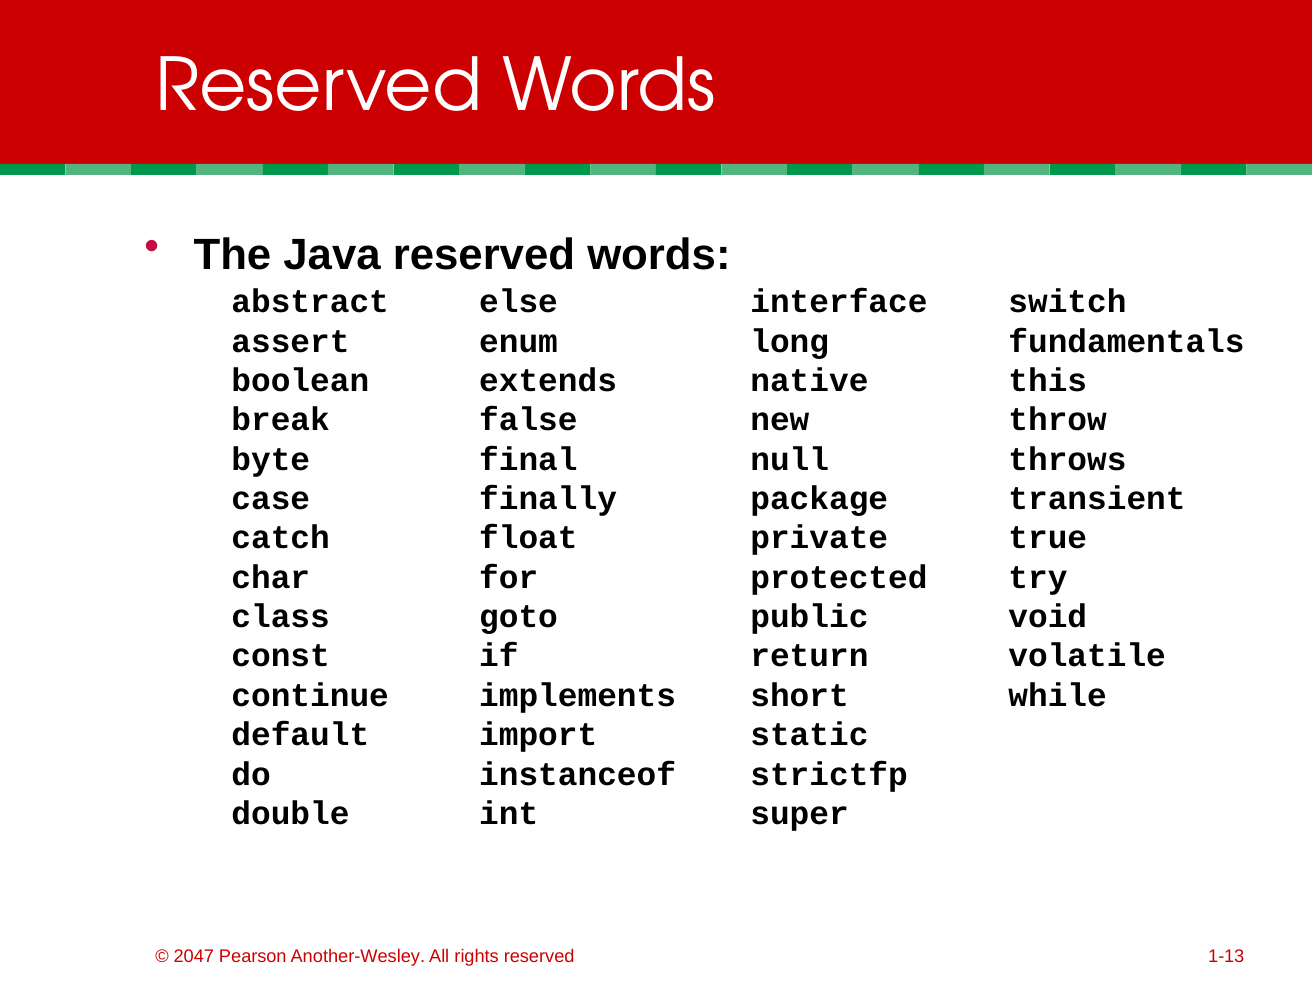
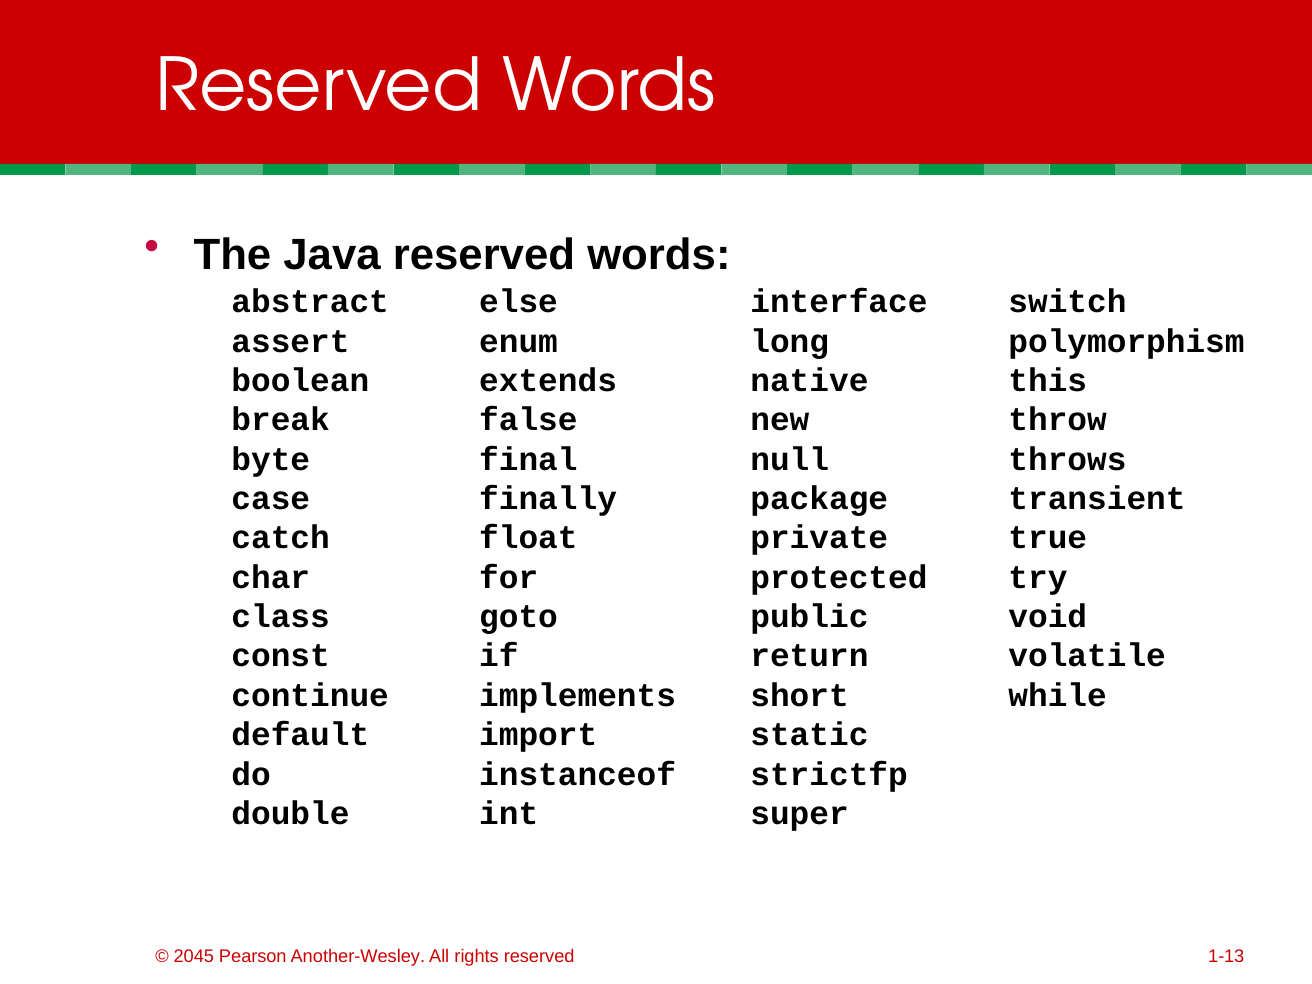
fundamentals: fundamentals -> polymorphism
2047: 2047 -> 2045
